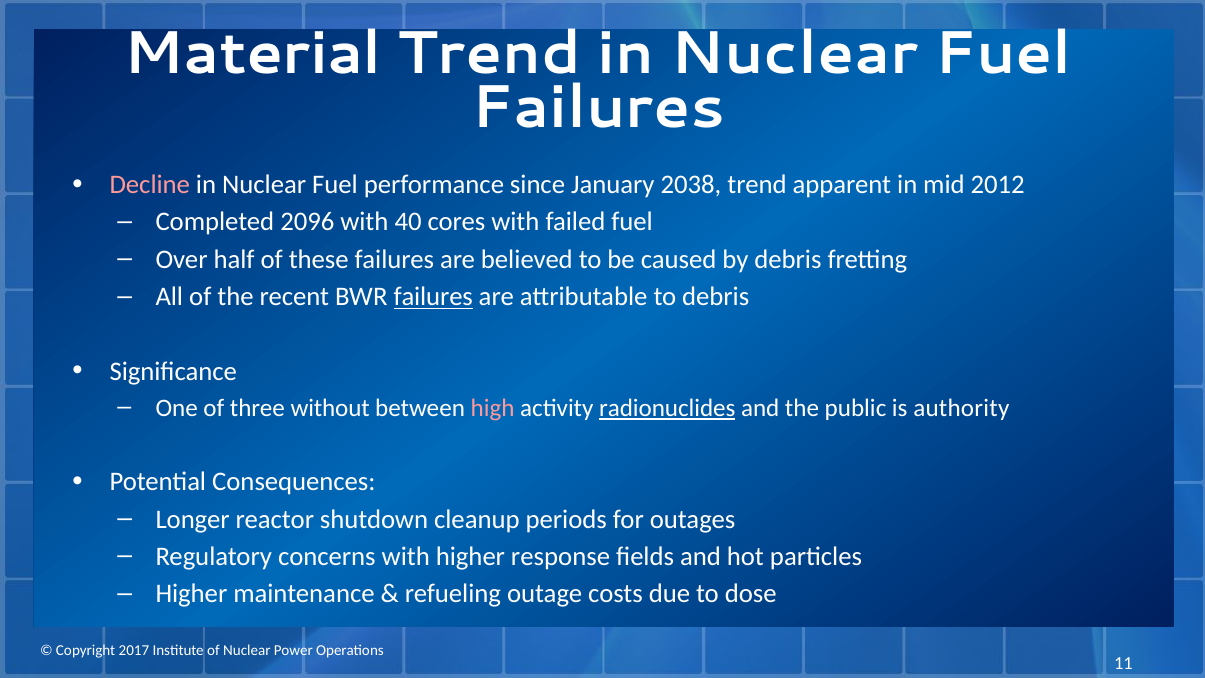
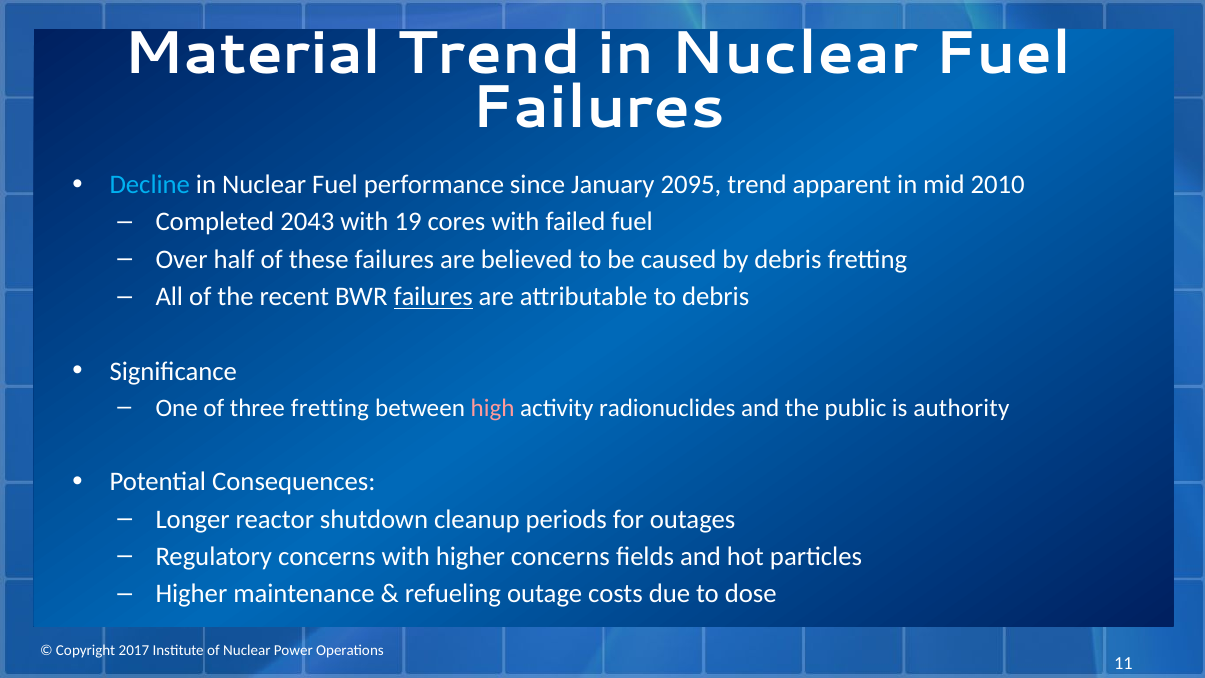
Decline colour: pink -> light blue
2038: 2038 -> 2095
2012: 2012 -> 2010
2096: 2096 -> 2043
40: 40 -> 19
three without: without -> fretting
radionuclides underline: present -> none
higher response: response -> concerns
